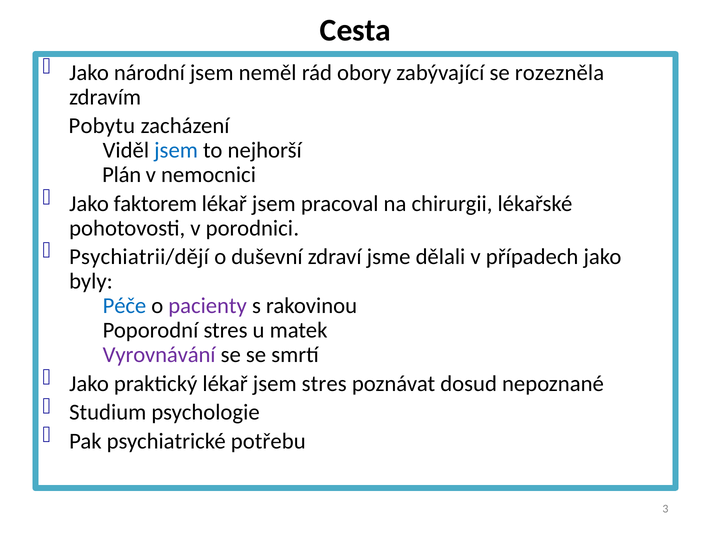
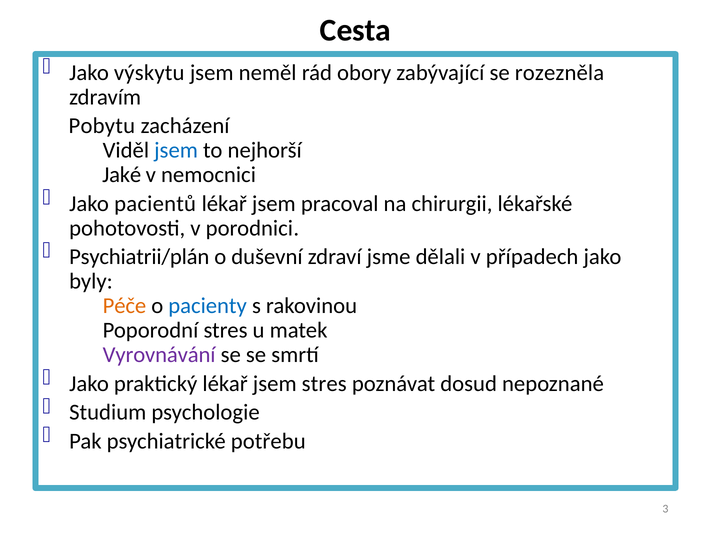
národní: národní -> výskytu
Plán: Plán -> Jaké
faktorem: faktorem -> pacientů
Psychiatrii/dějí: Psychiatrii/dějí -> Psychiatrii/plán
Péče colour: blue -> orange
pacienty colour: purple -> blue
